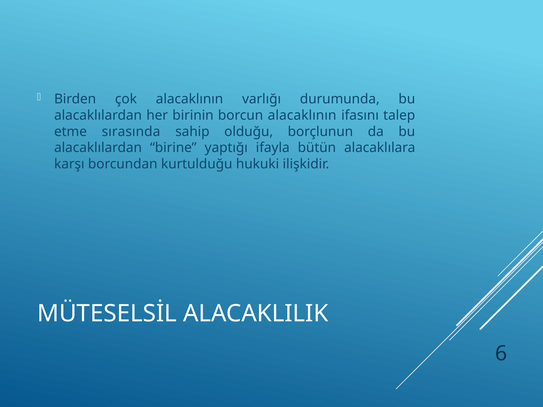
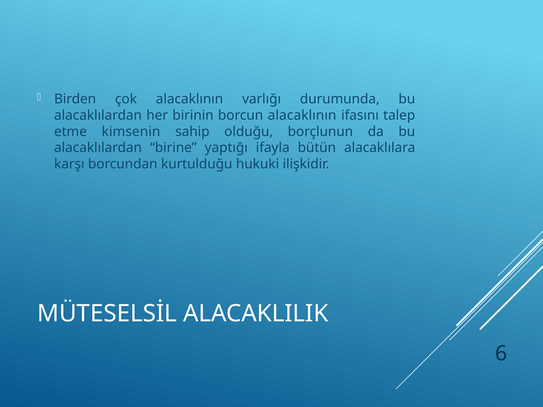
sırasında: sırasında -> kimsenin
